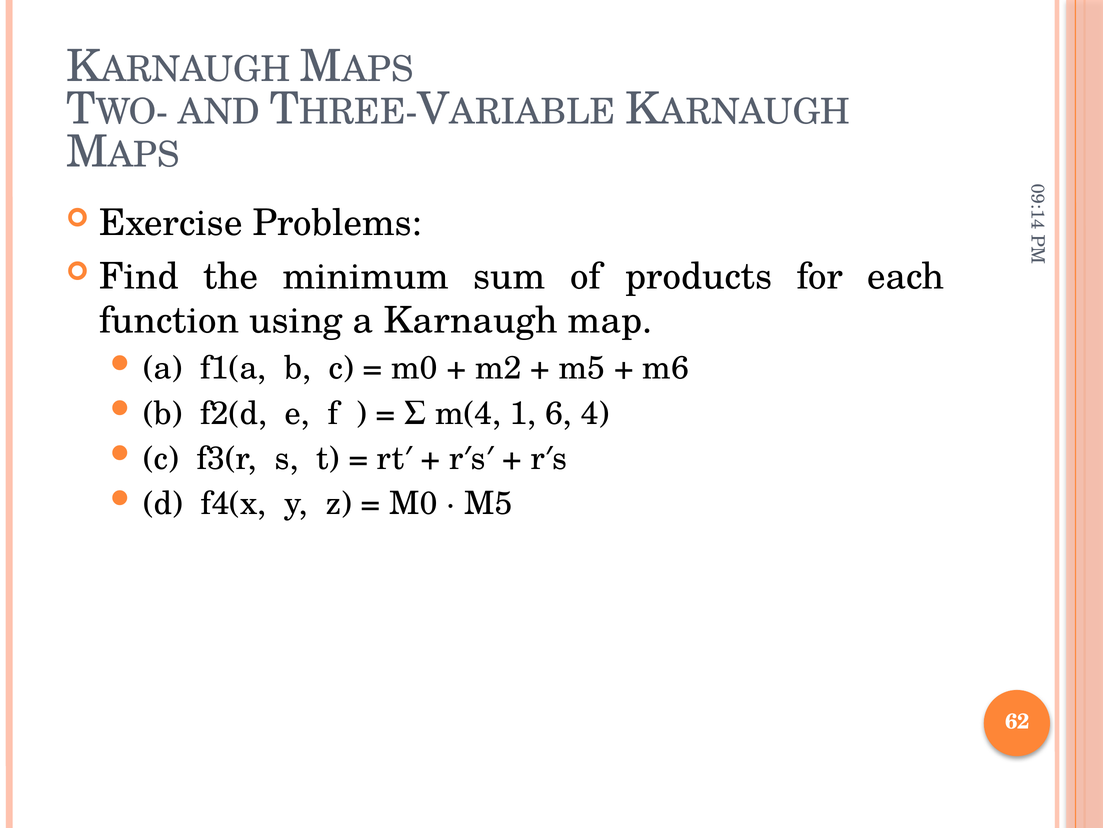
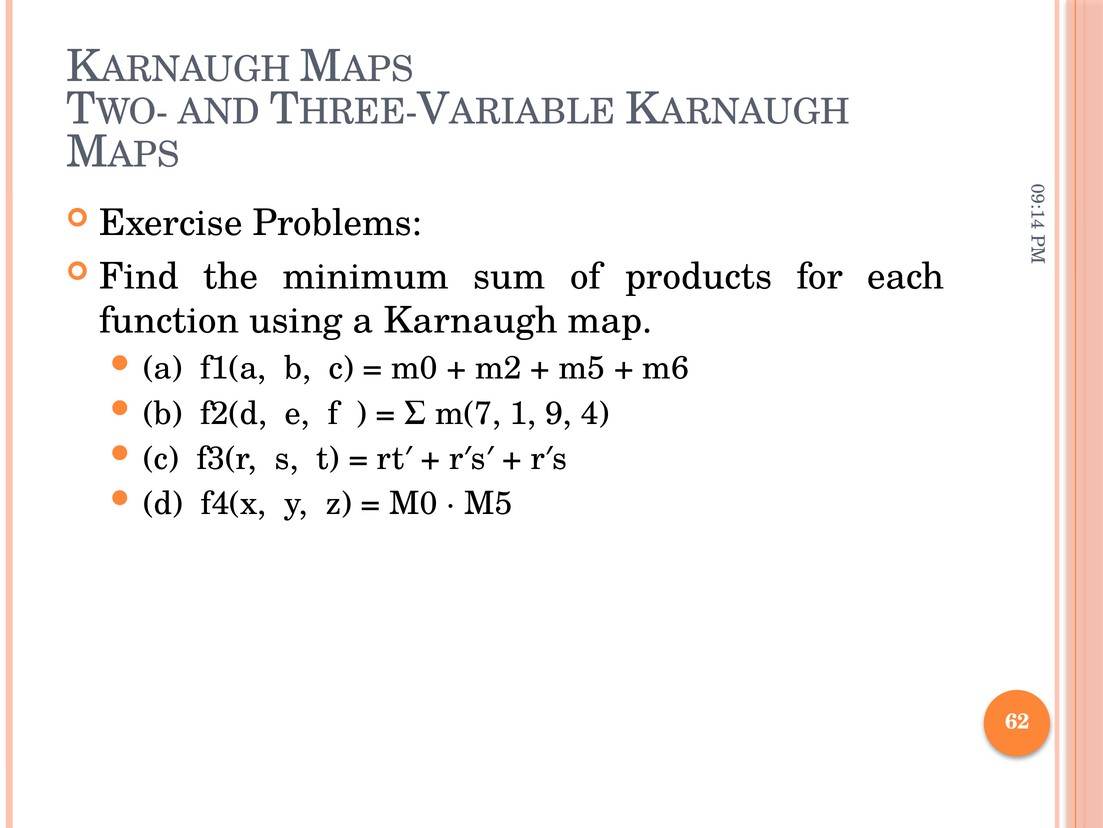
m(4: m(4 -> m(7
1 6: 6 -> 9
